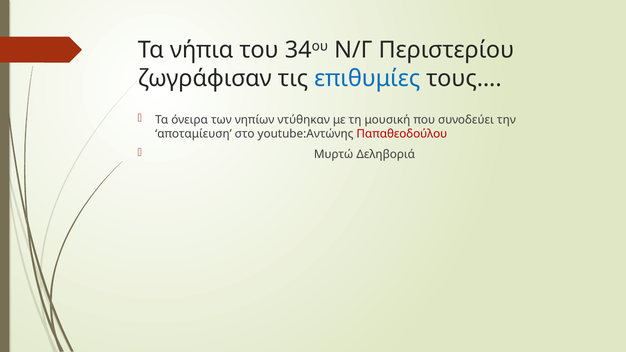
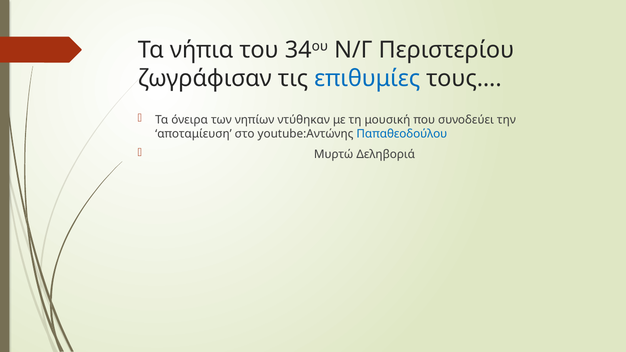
Παπαθεοδούλου colour: red -> blue
